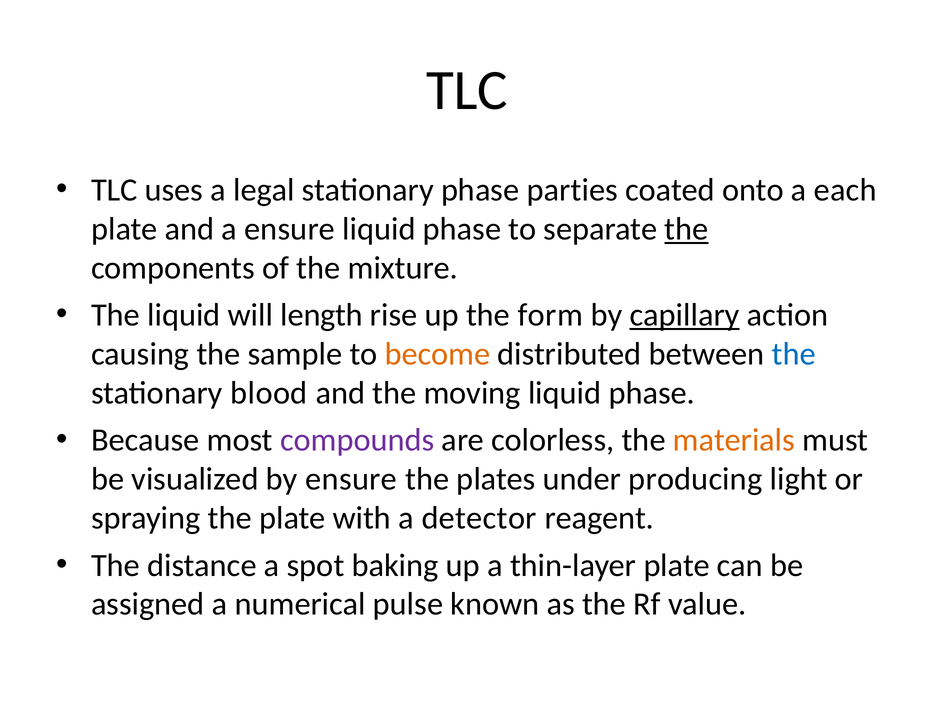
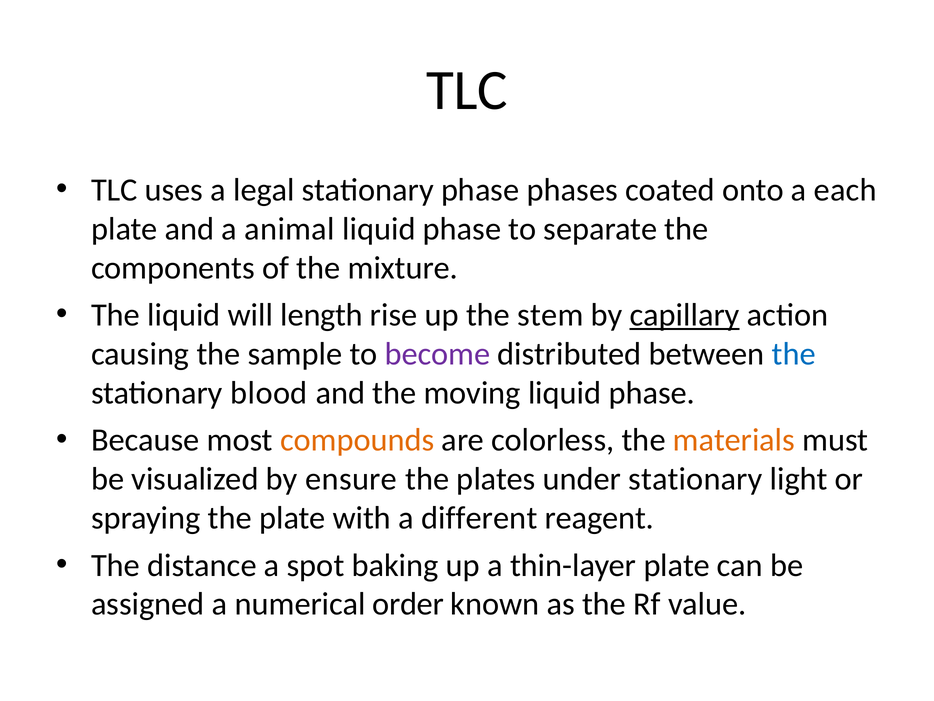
parties: parties -> phases
a ensure: ensure -> animal
the at (686, 229) underline: present -> none
form: form -> stem
become colour: orange -> purple
compounds colour: purple -> orange
under producing: producing -> stationary
detector: detector -> different
pulse: pulse -> order
